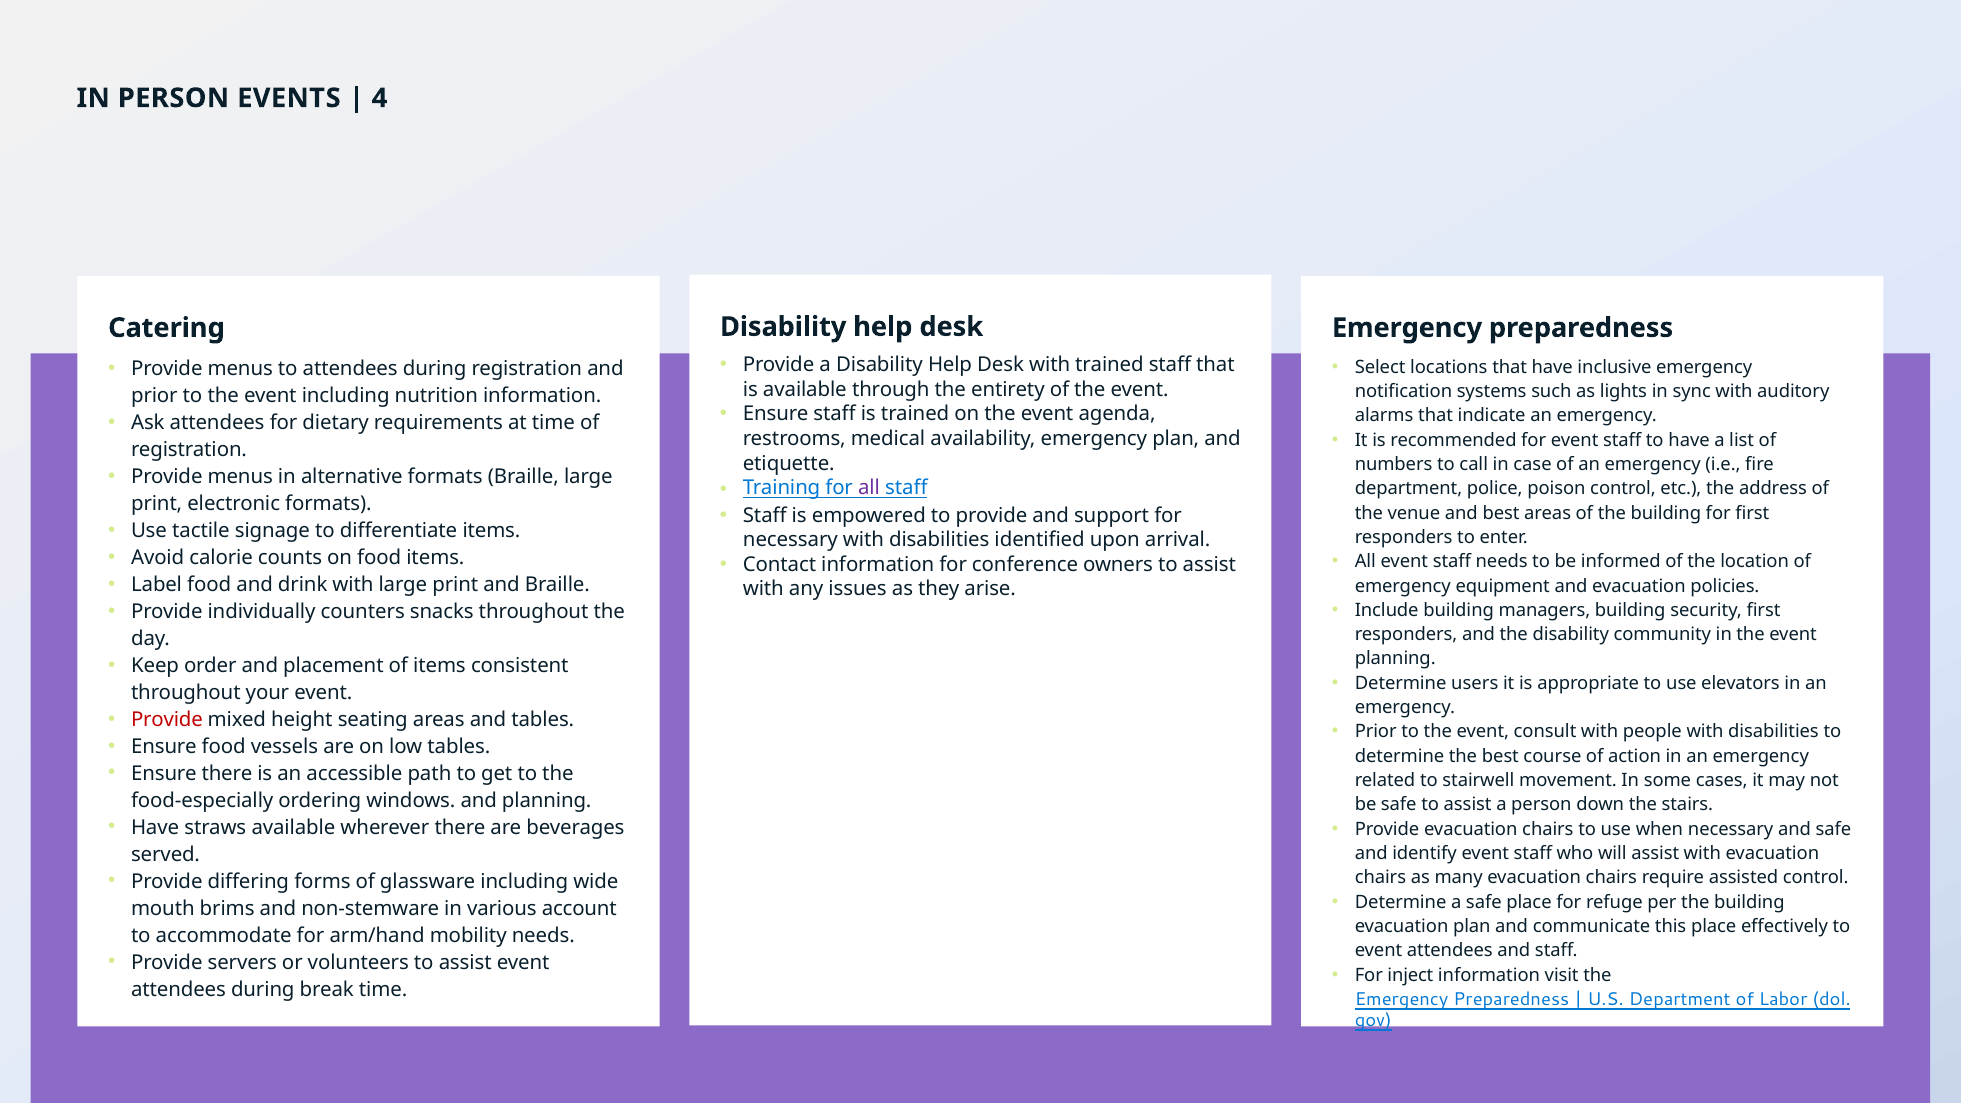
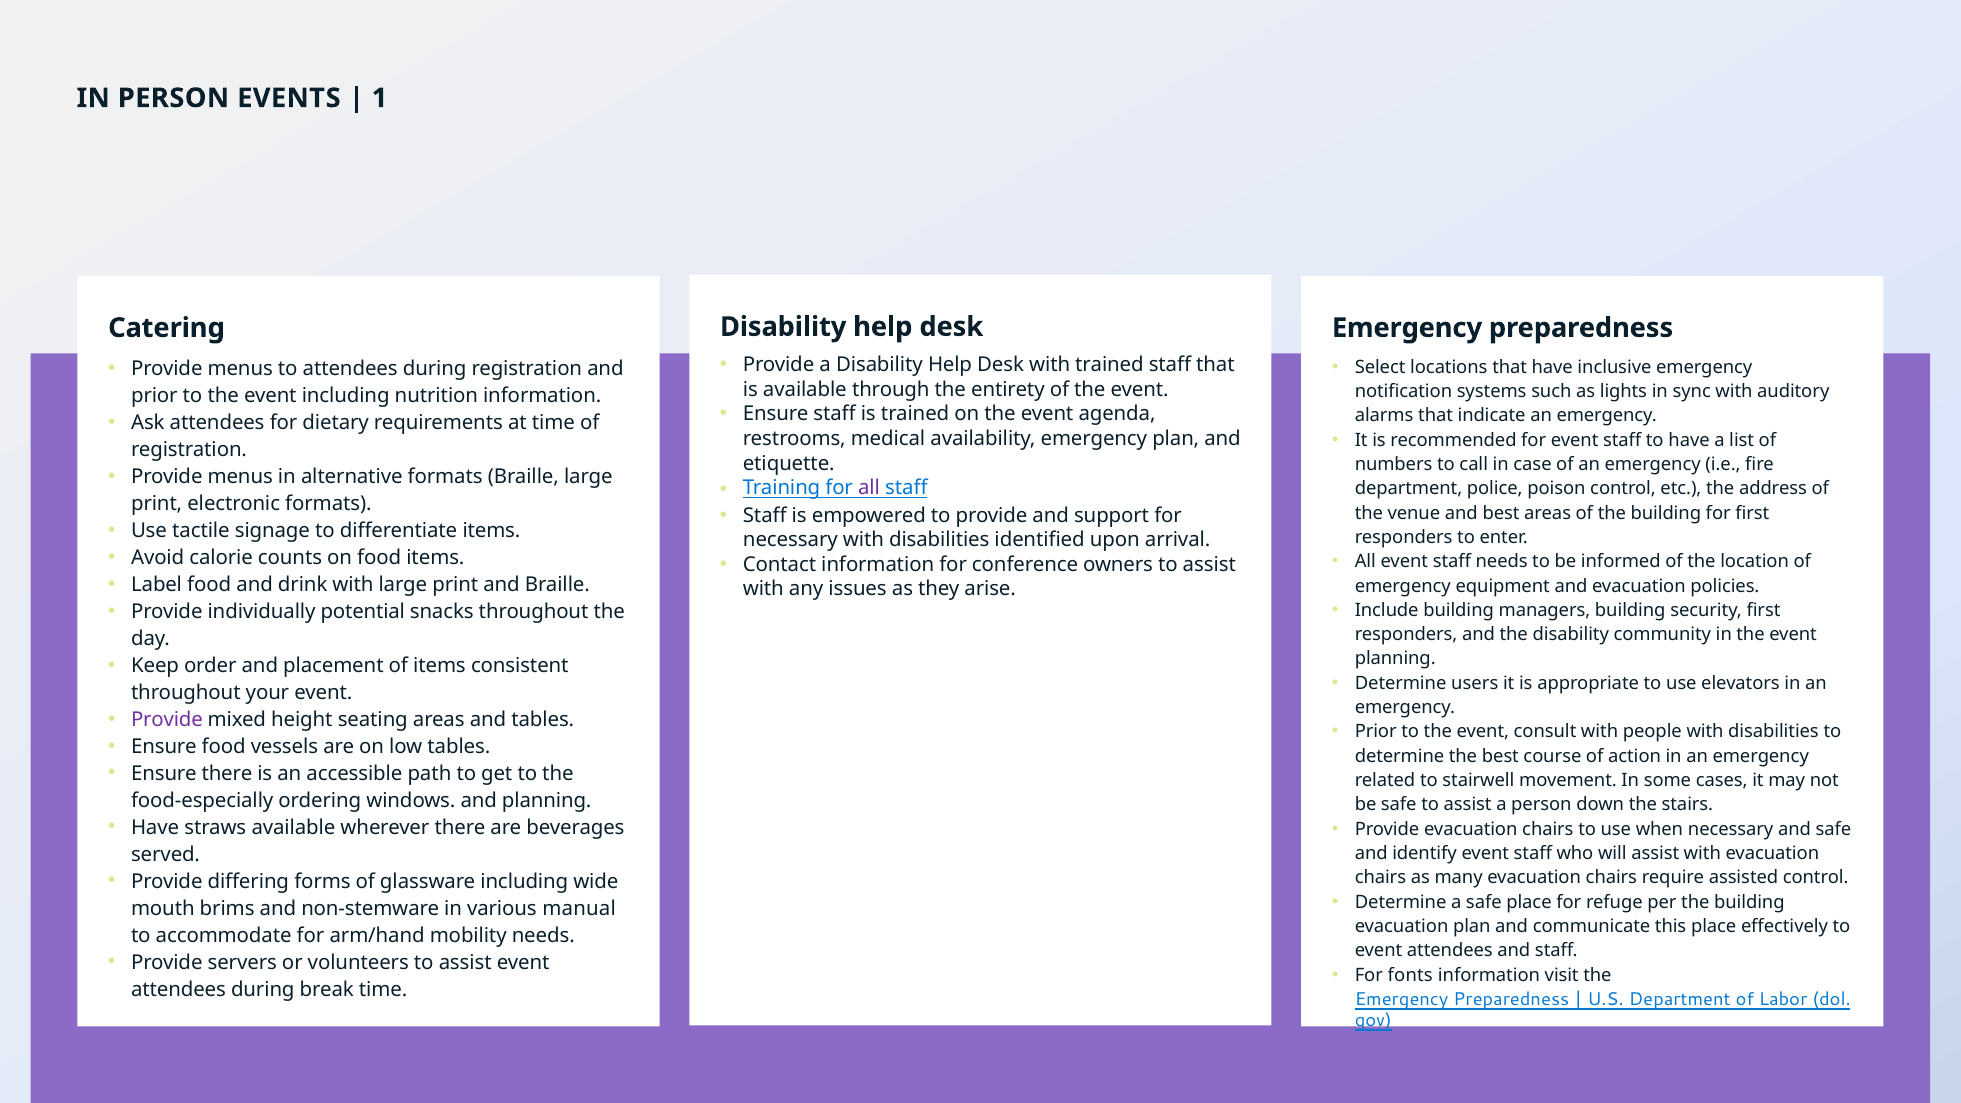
4: 4 -> 1
counters: counters -> potential
Provide at (167, 719) colour: red -> purple
account: account -> manual
inject: inject -> fonts
